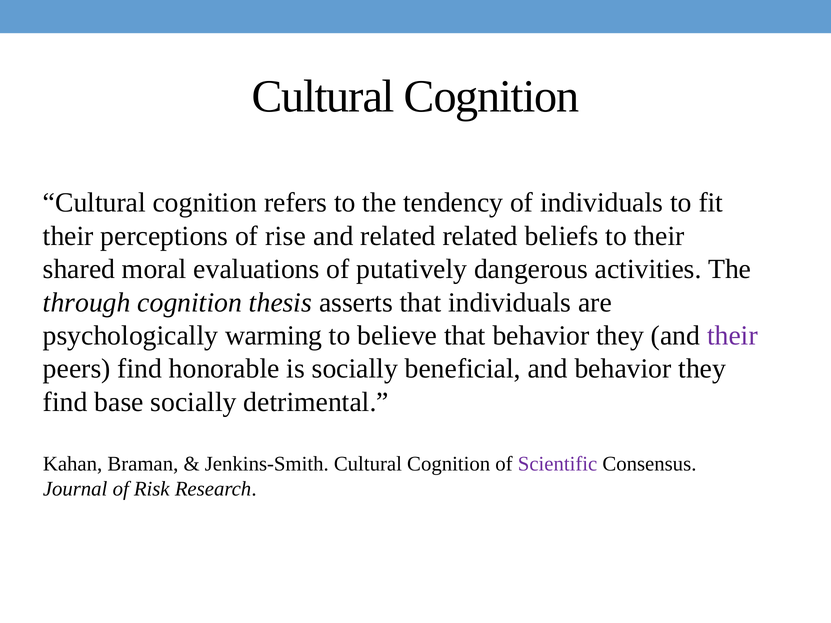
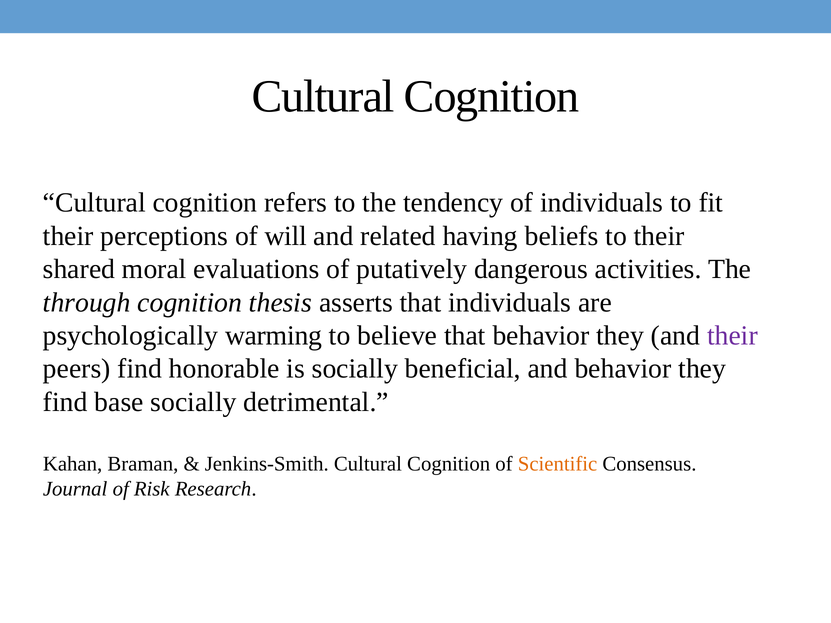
rise: rise -> will
related related: related -> having
Scientific colour: purple -> orange
